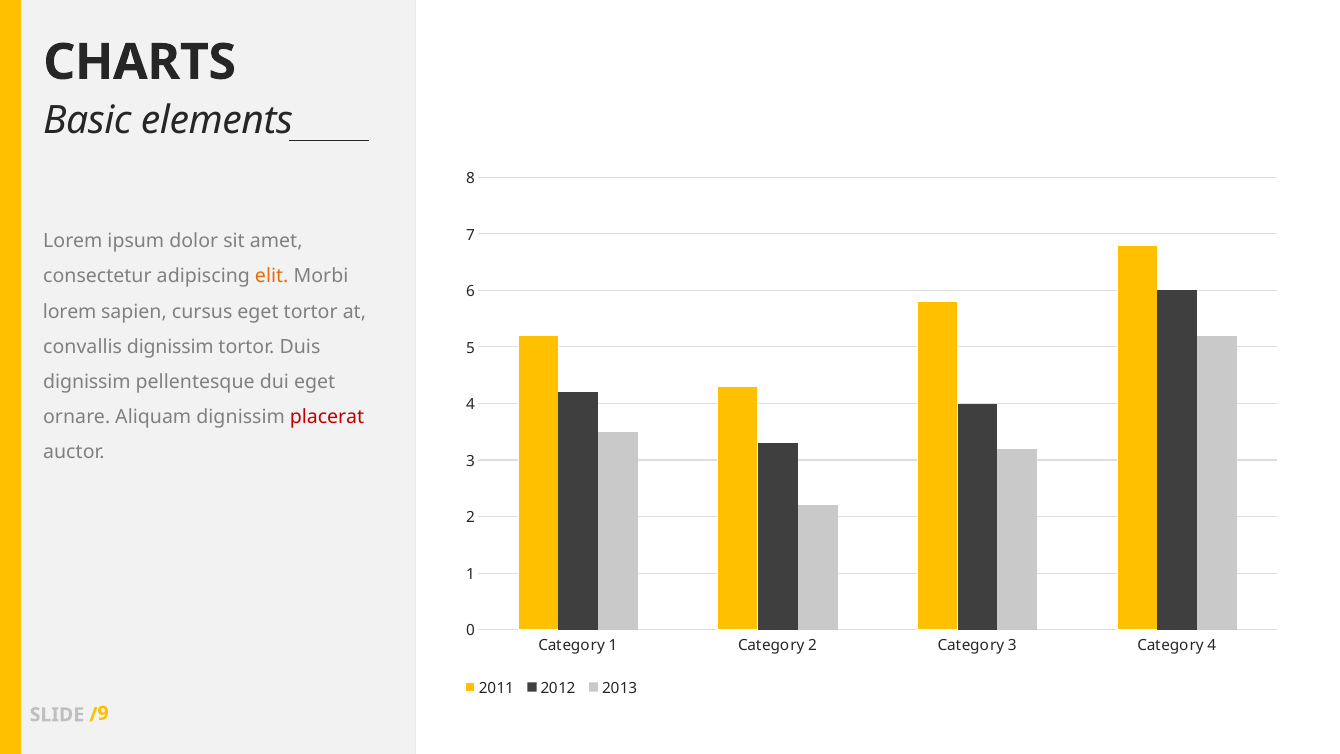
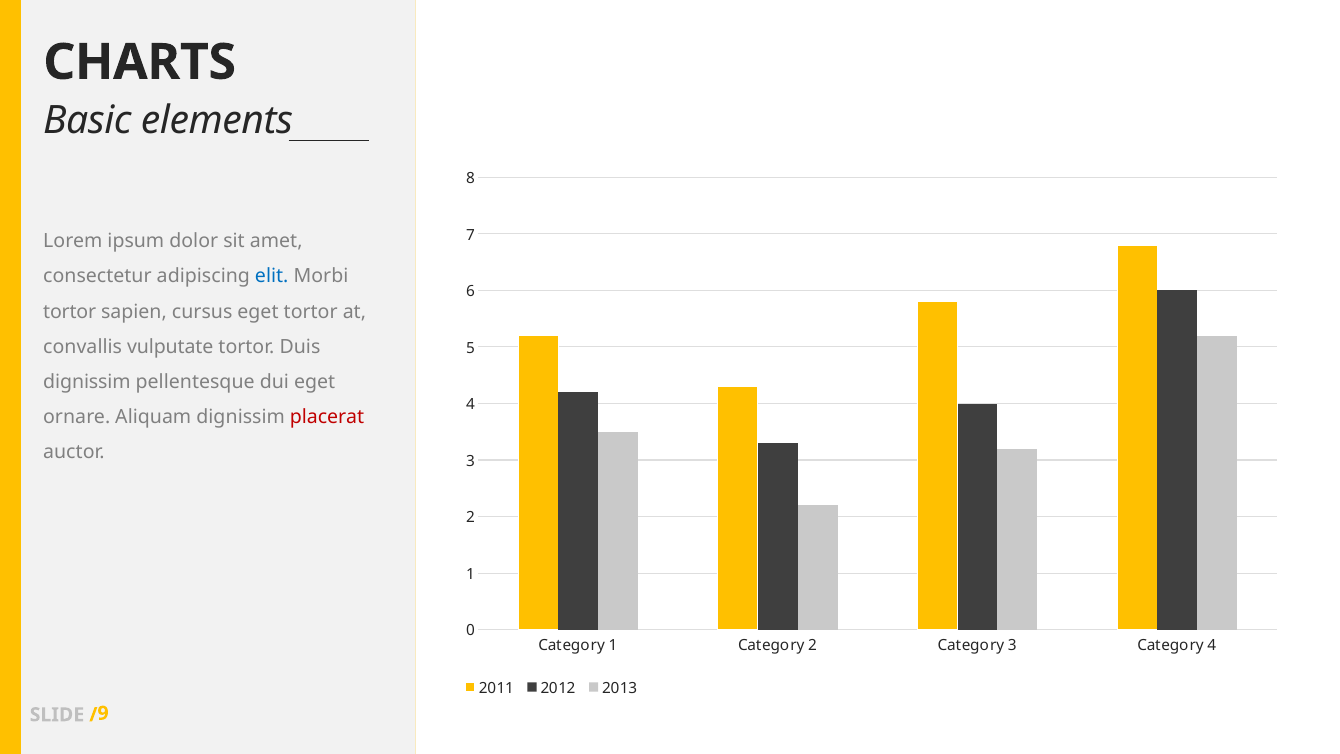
elit colour: orange -> blue
lorem at (70, 312): lorem -> tortor
convallis dignissim: dignissim -> vulputate
